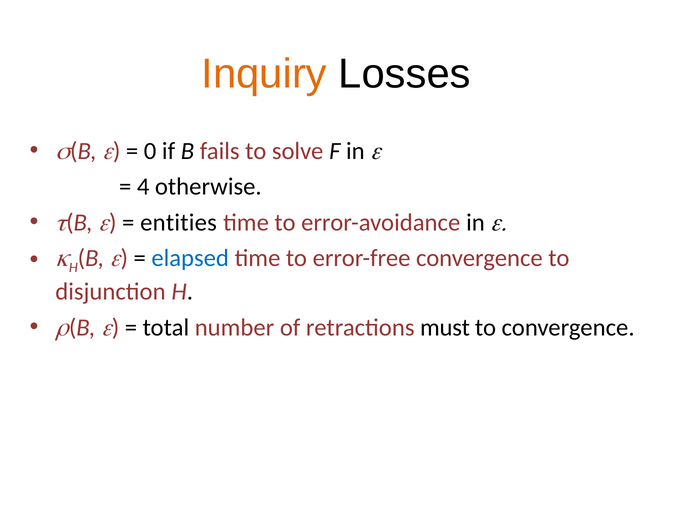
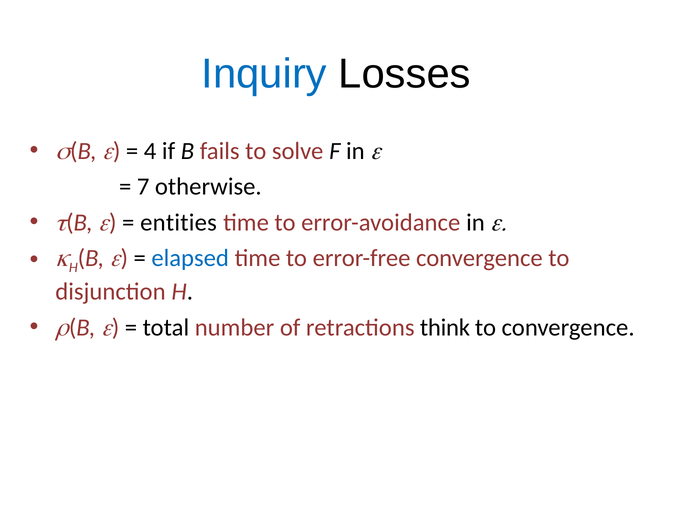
Inquiry colour: orange -> blue
0: 0 -> 4
4: 4 -> 7
must: must -> think
